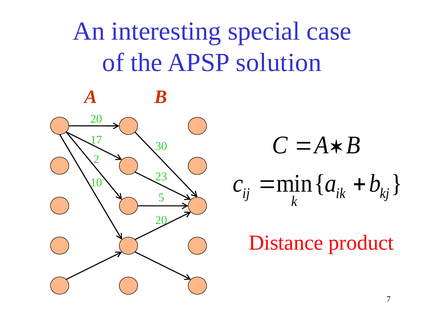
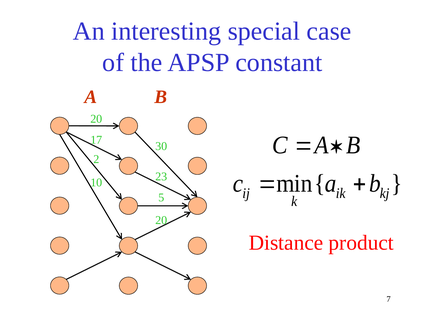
solution: solution -> constant
